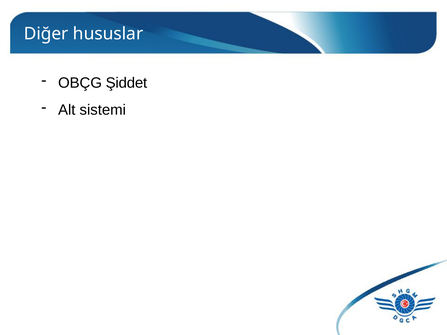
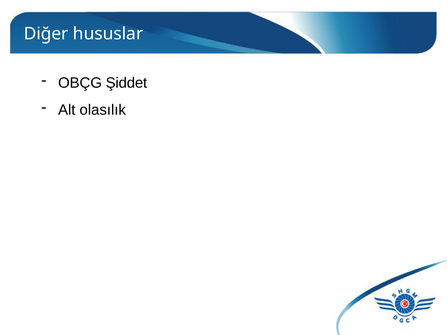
sistemi: sistemi -> olasılık
